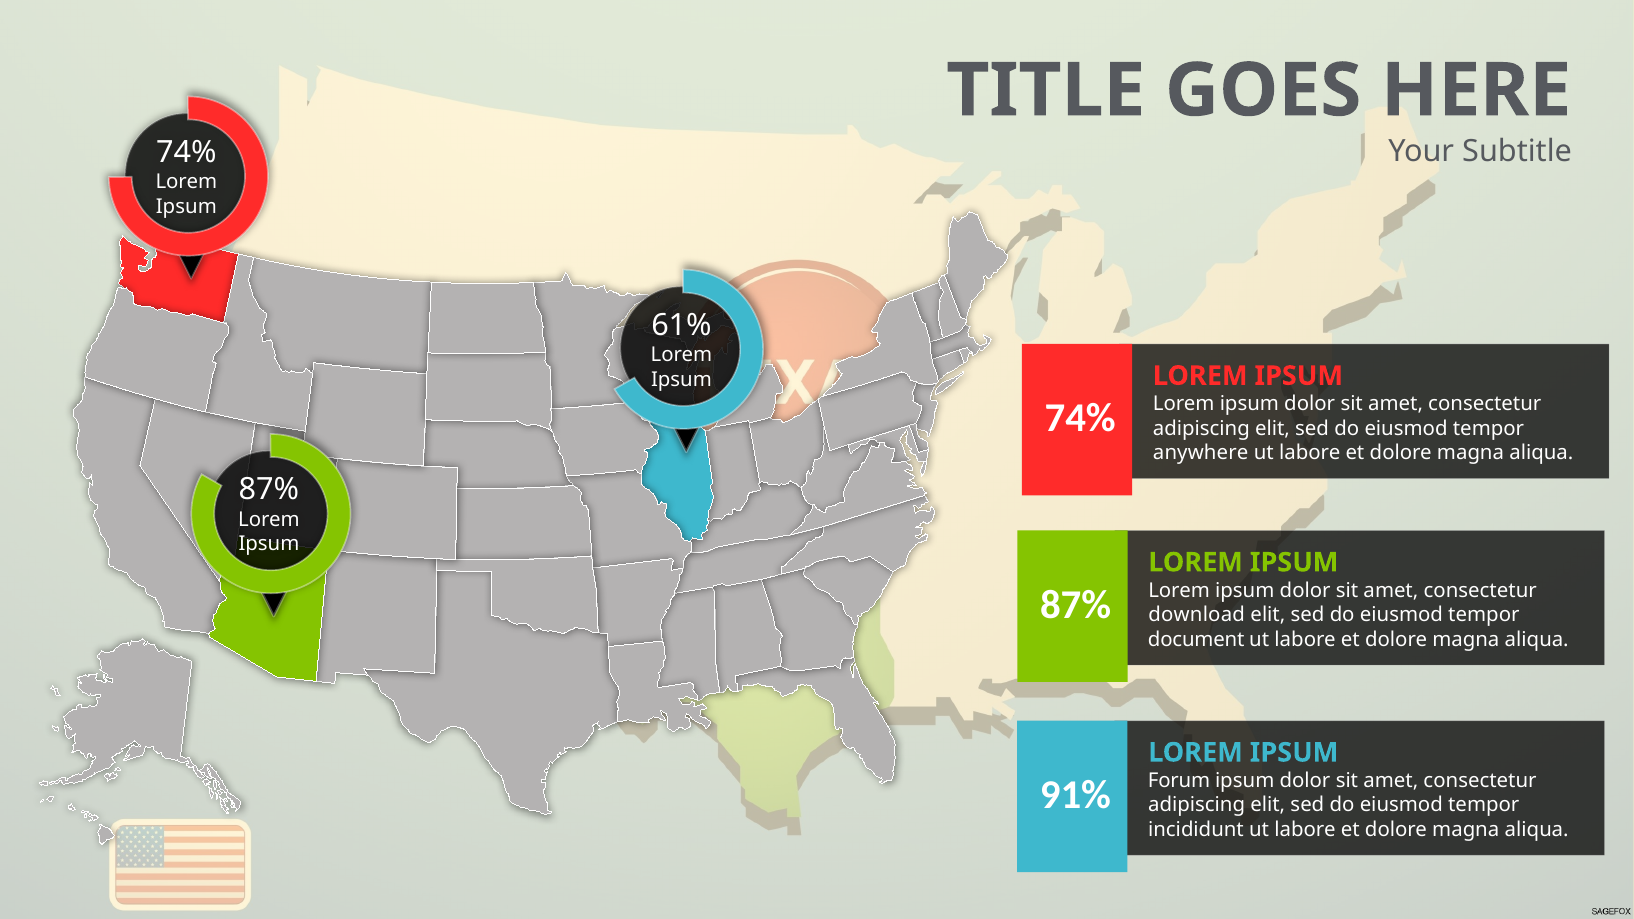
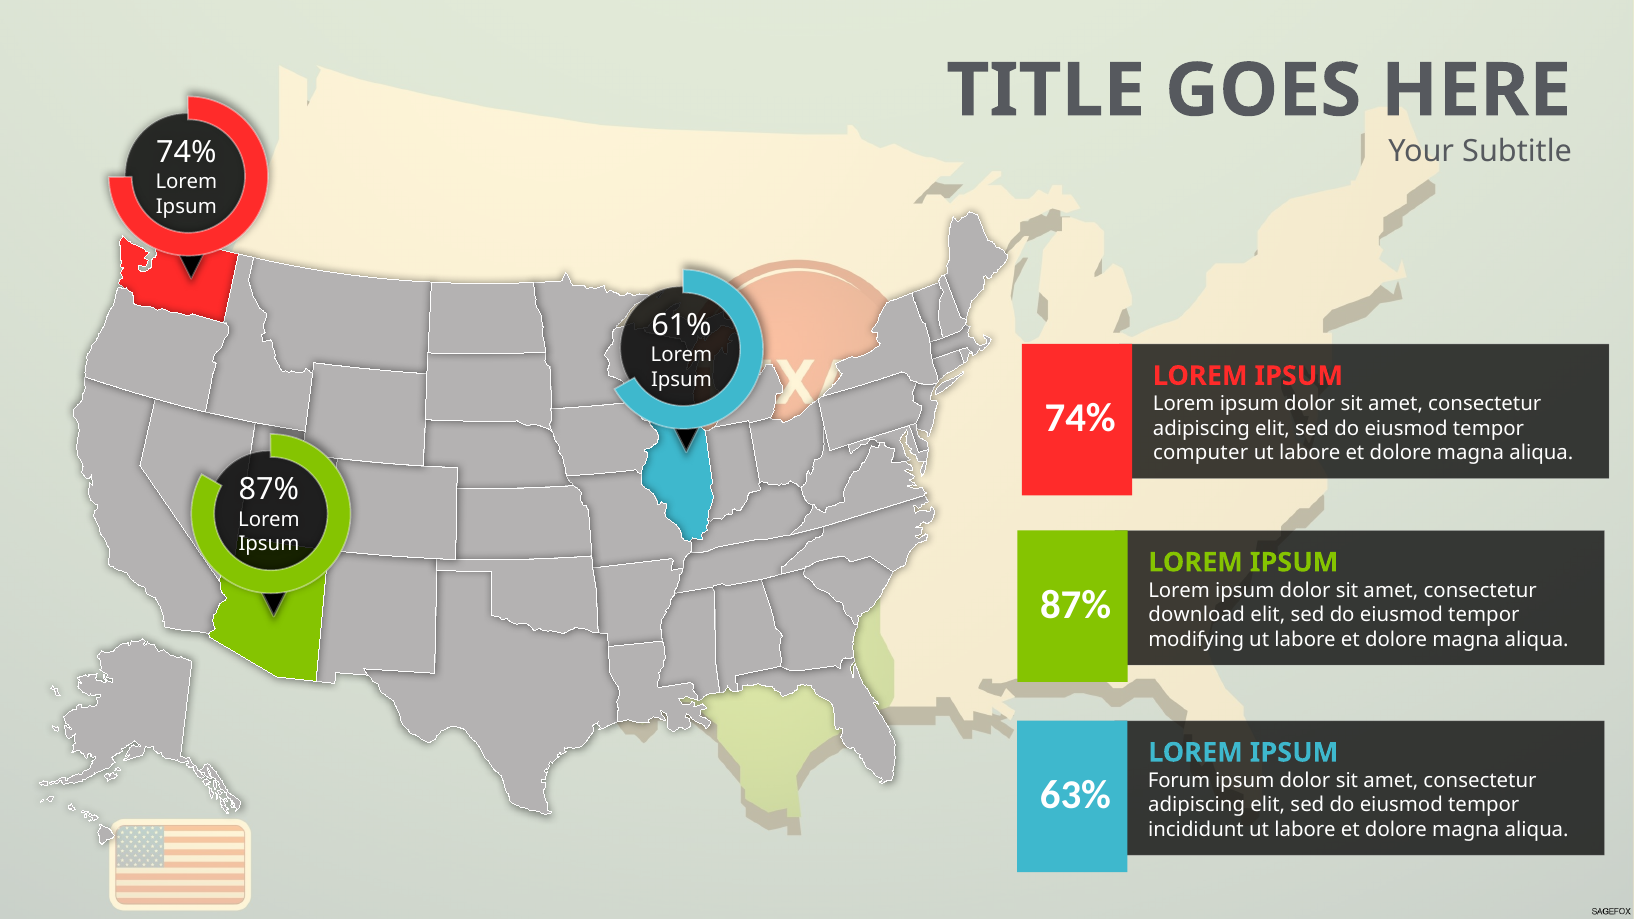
anywhere: anywhere -> computer
document: document -> modifying
91%: 91% -> 63%
